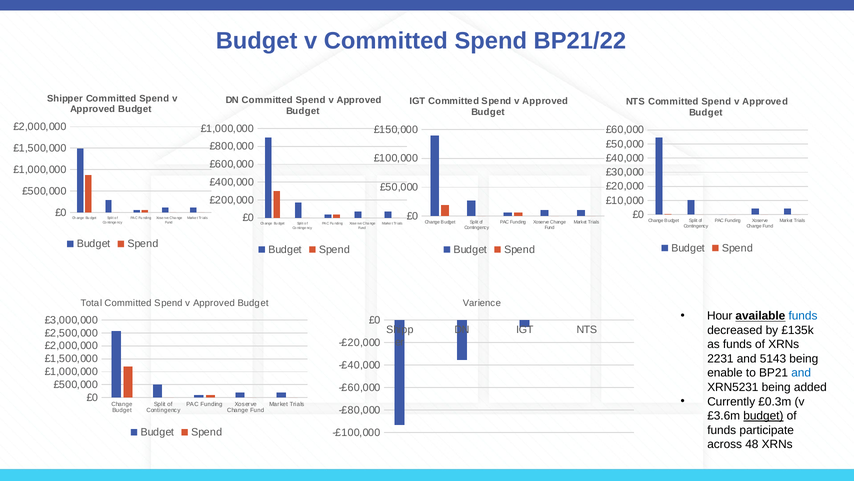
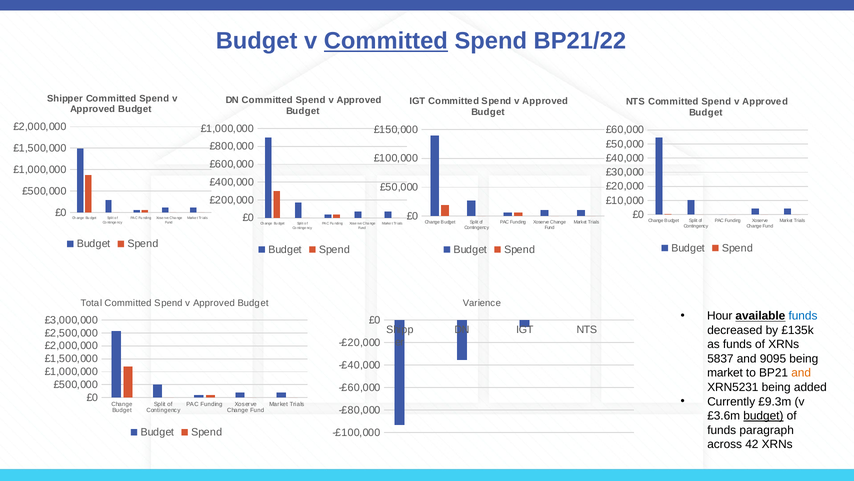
Committed at (386, 41) underline: none -> present
2231: 2231 -> 5837
5143: 5143 -> 9095
enable at (725, 373): enable -> market
and at (801, 373) colour: blue -> orange
£0.3m: £0.3m -> £9.3m
participate: participate -> paragraph
48: 48 -> 42
